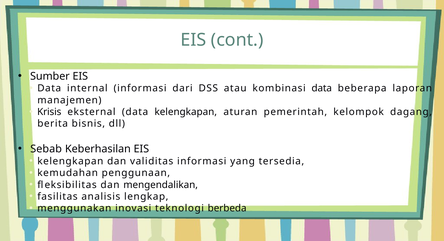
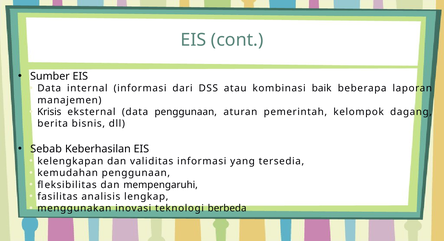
kombinasi data: data -> baik
data kelengkapan: kelengkapan -> penggunaan
mengendalikan: mengendalikan -> mempengaruhi
